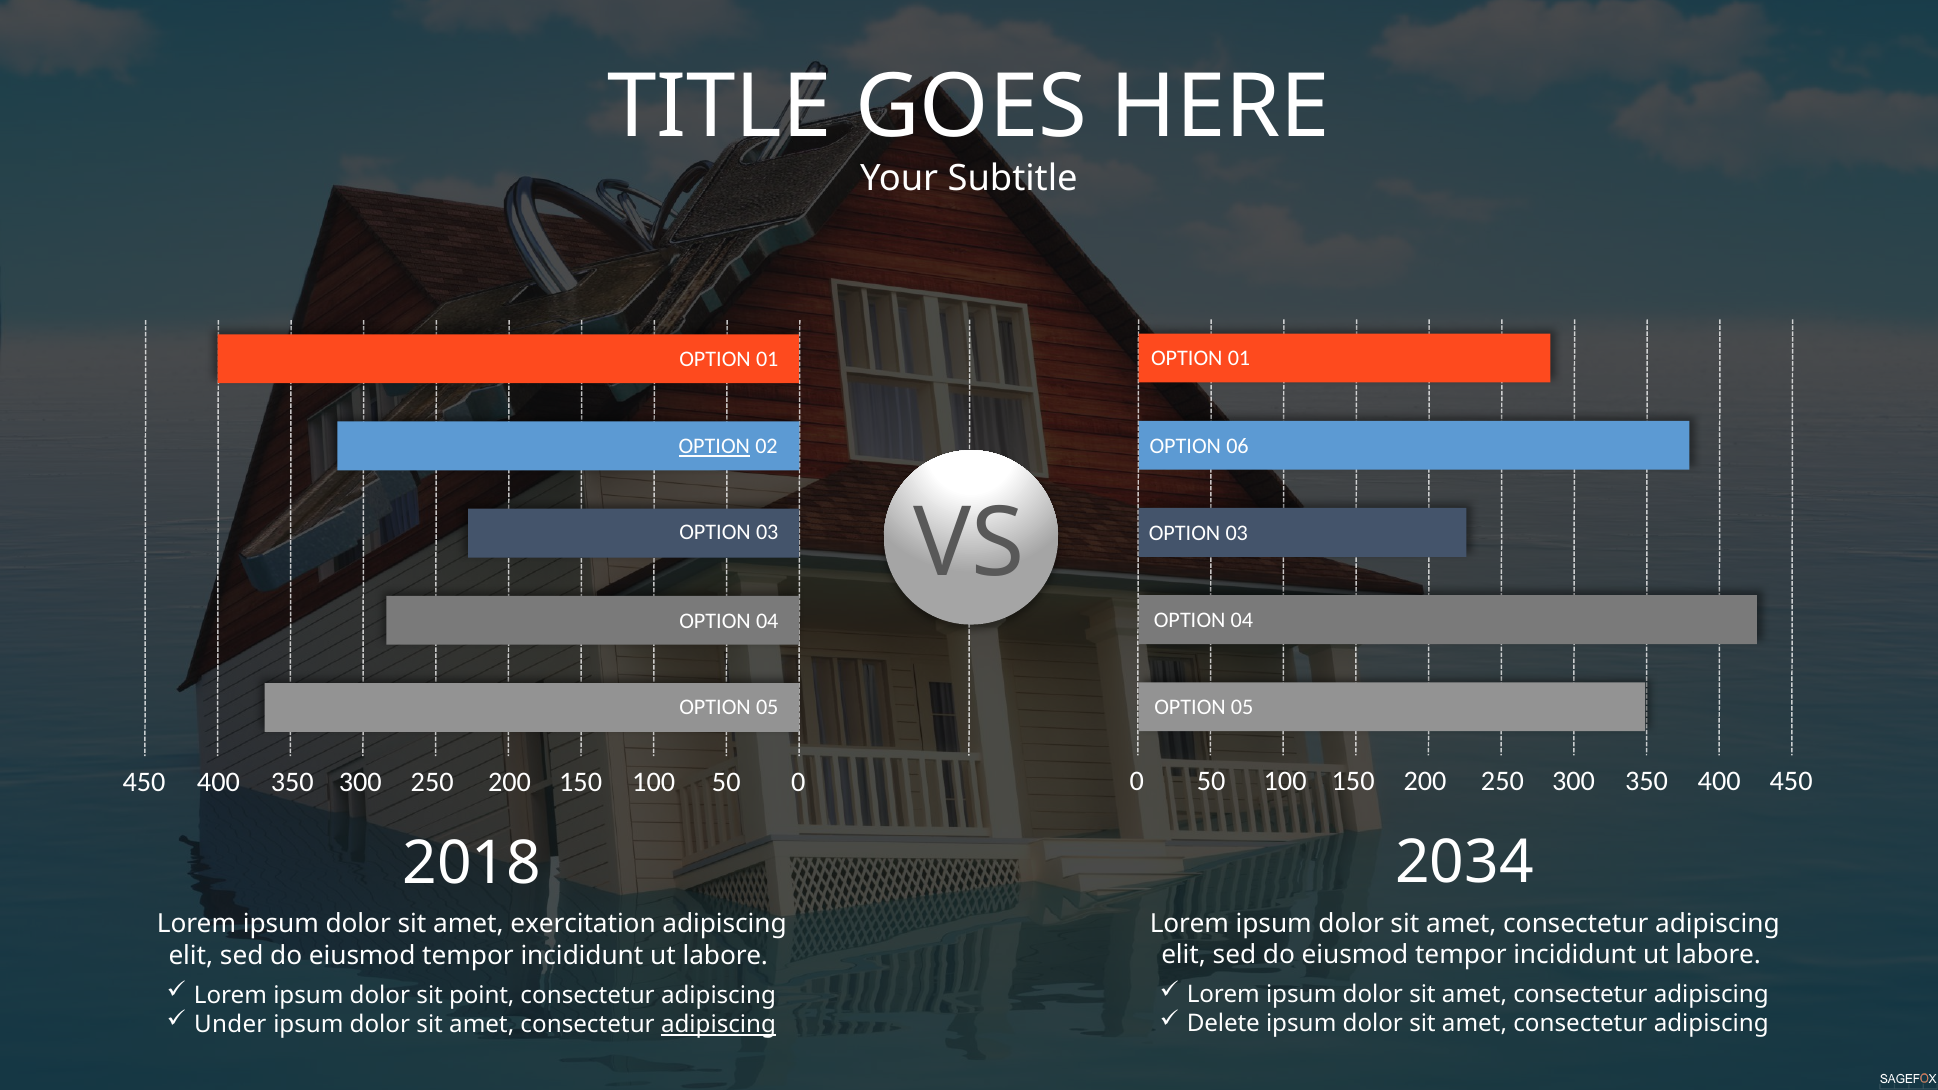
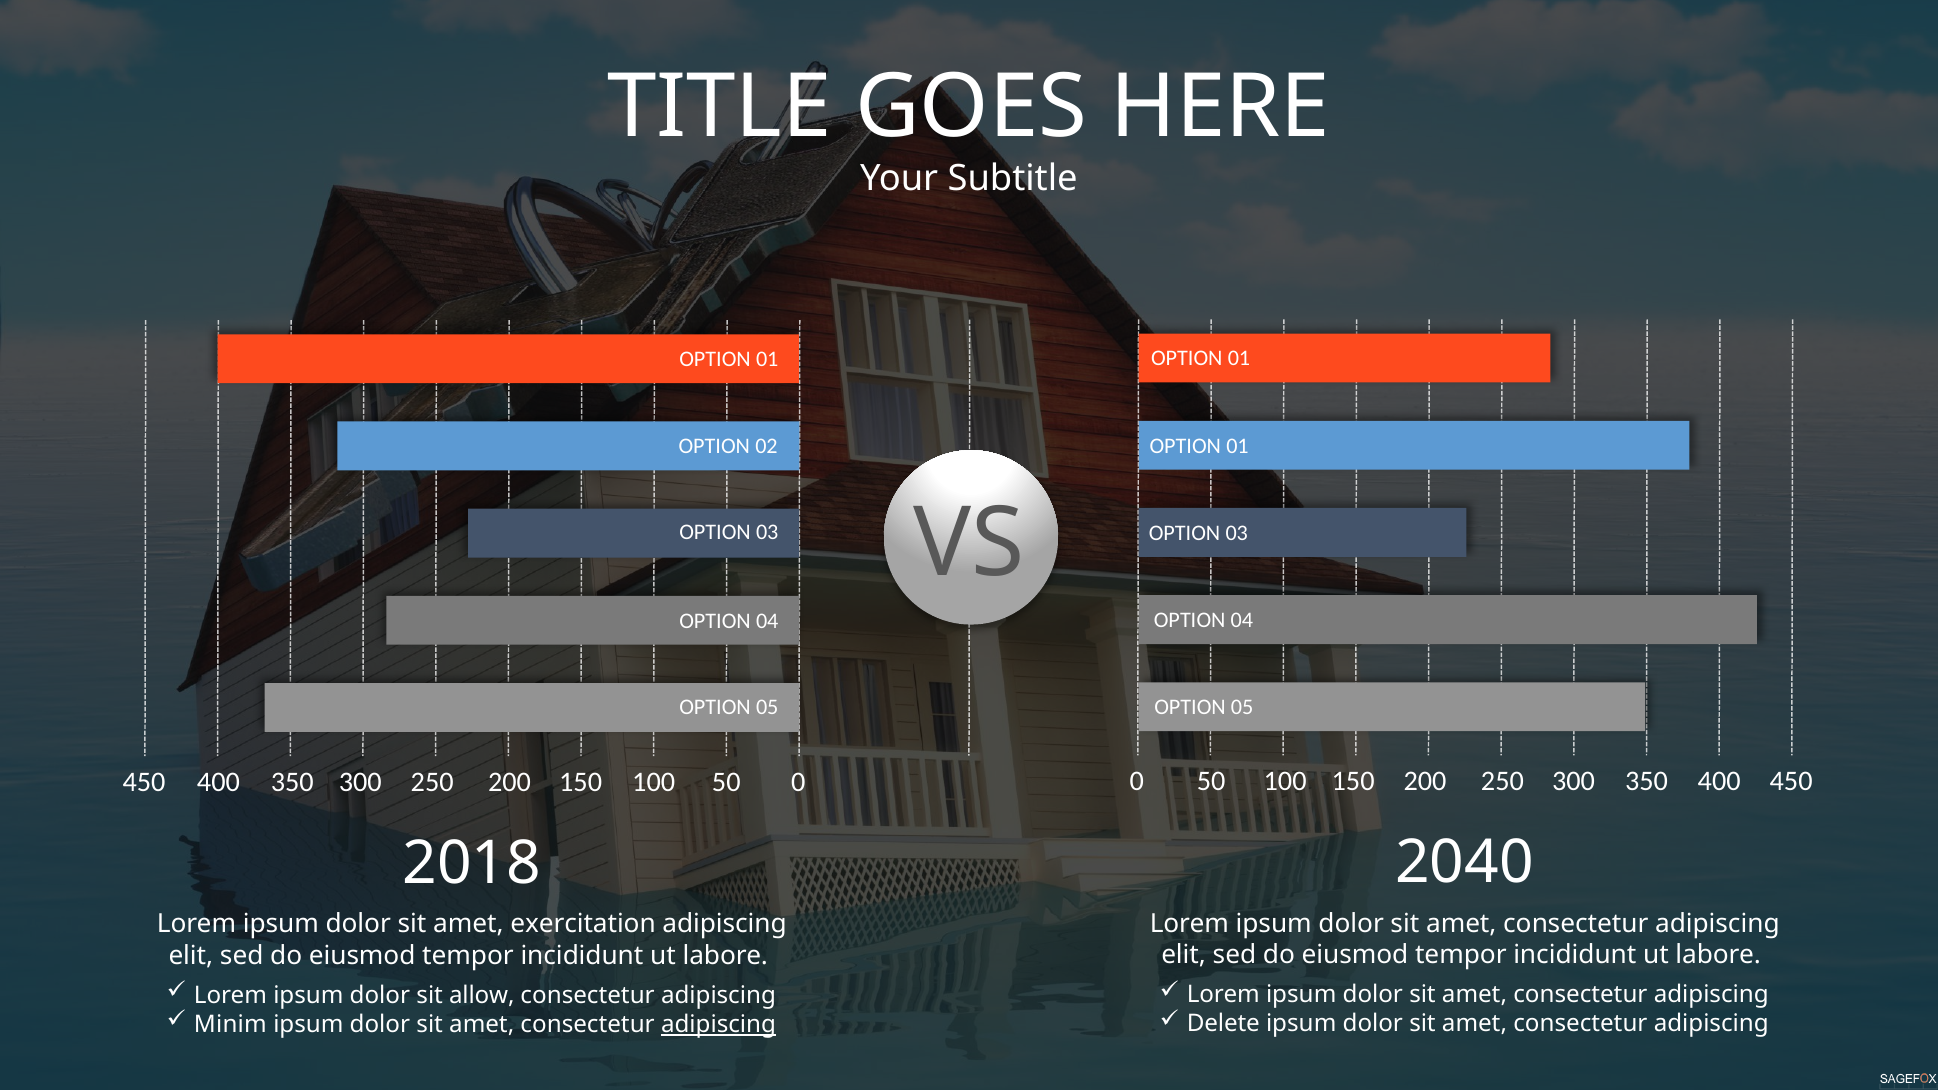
OPTION at (714, 446) underline: present -> none
06 at (1237, 447): 06 -> 01
2034: 2034 -> 2040
point: point -> allow
Under: Under -> Minim
